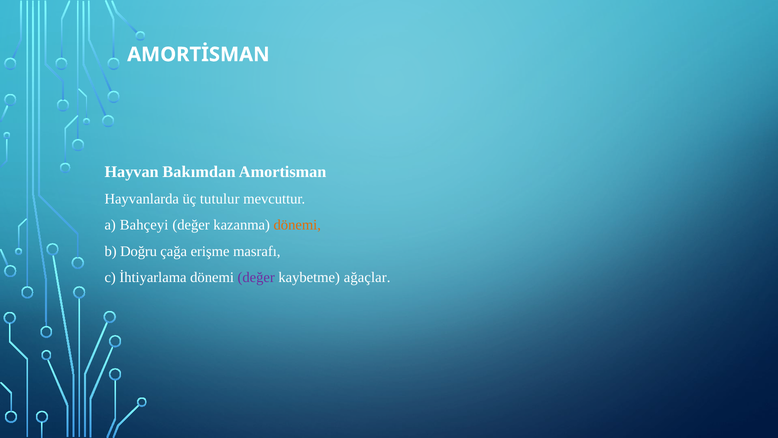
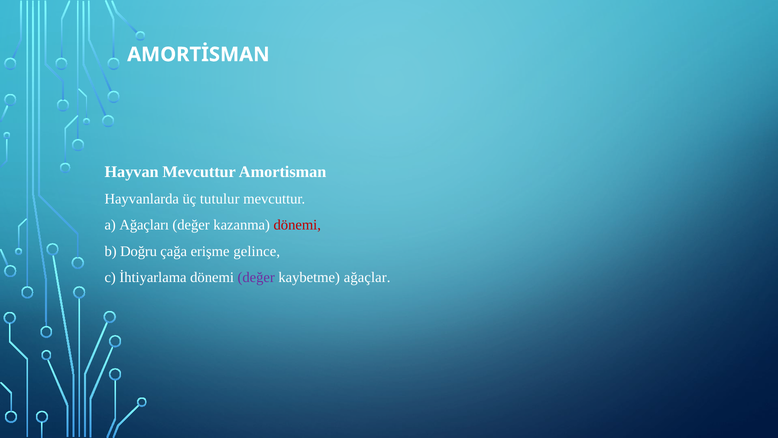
Hayvan Bakımdan: Bakımdan -> Mevcuttur
Bahçeyi: Bahçeyi -> Ağaçları
dönemi at (297, 225) colour: orange -> red
masrafı: masrafı -> gelince
